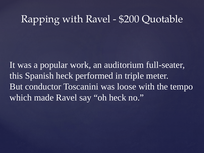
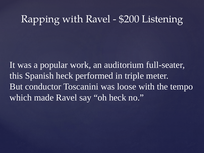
Quotable: Quotable -> Listening
